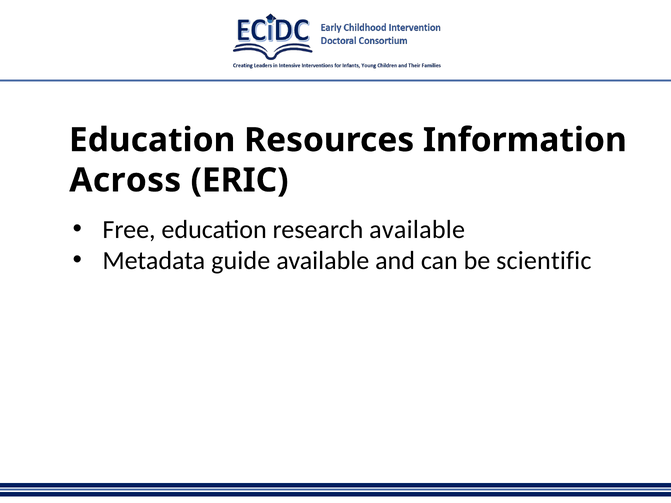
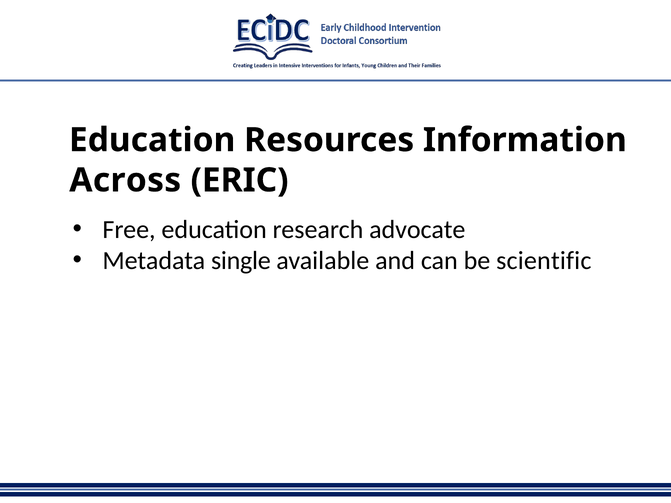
research available: available -> advocate
guide: guide -> single
